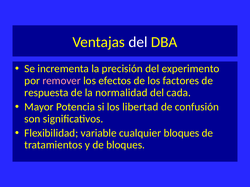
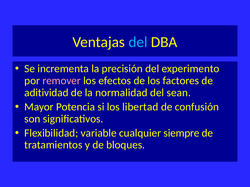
del at (138, 42) colour: white -> light blue
respuesta: respuesta -> aditividad
cada: cada -> sean
cualquier bloques: bloques -> siempre
